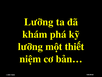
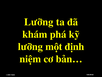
thiết: thiết -> định
